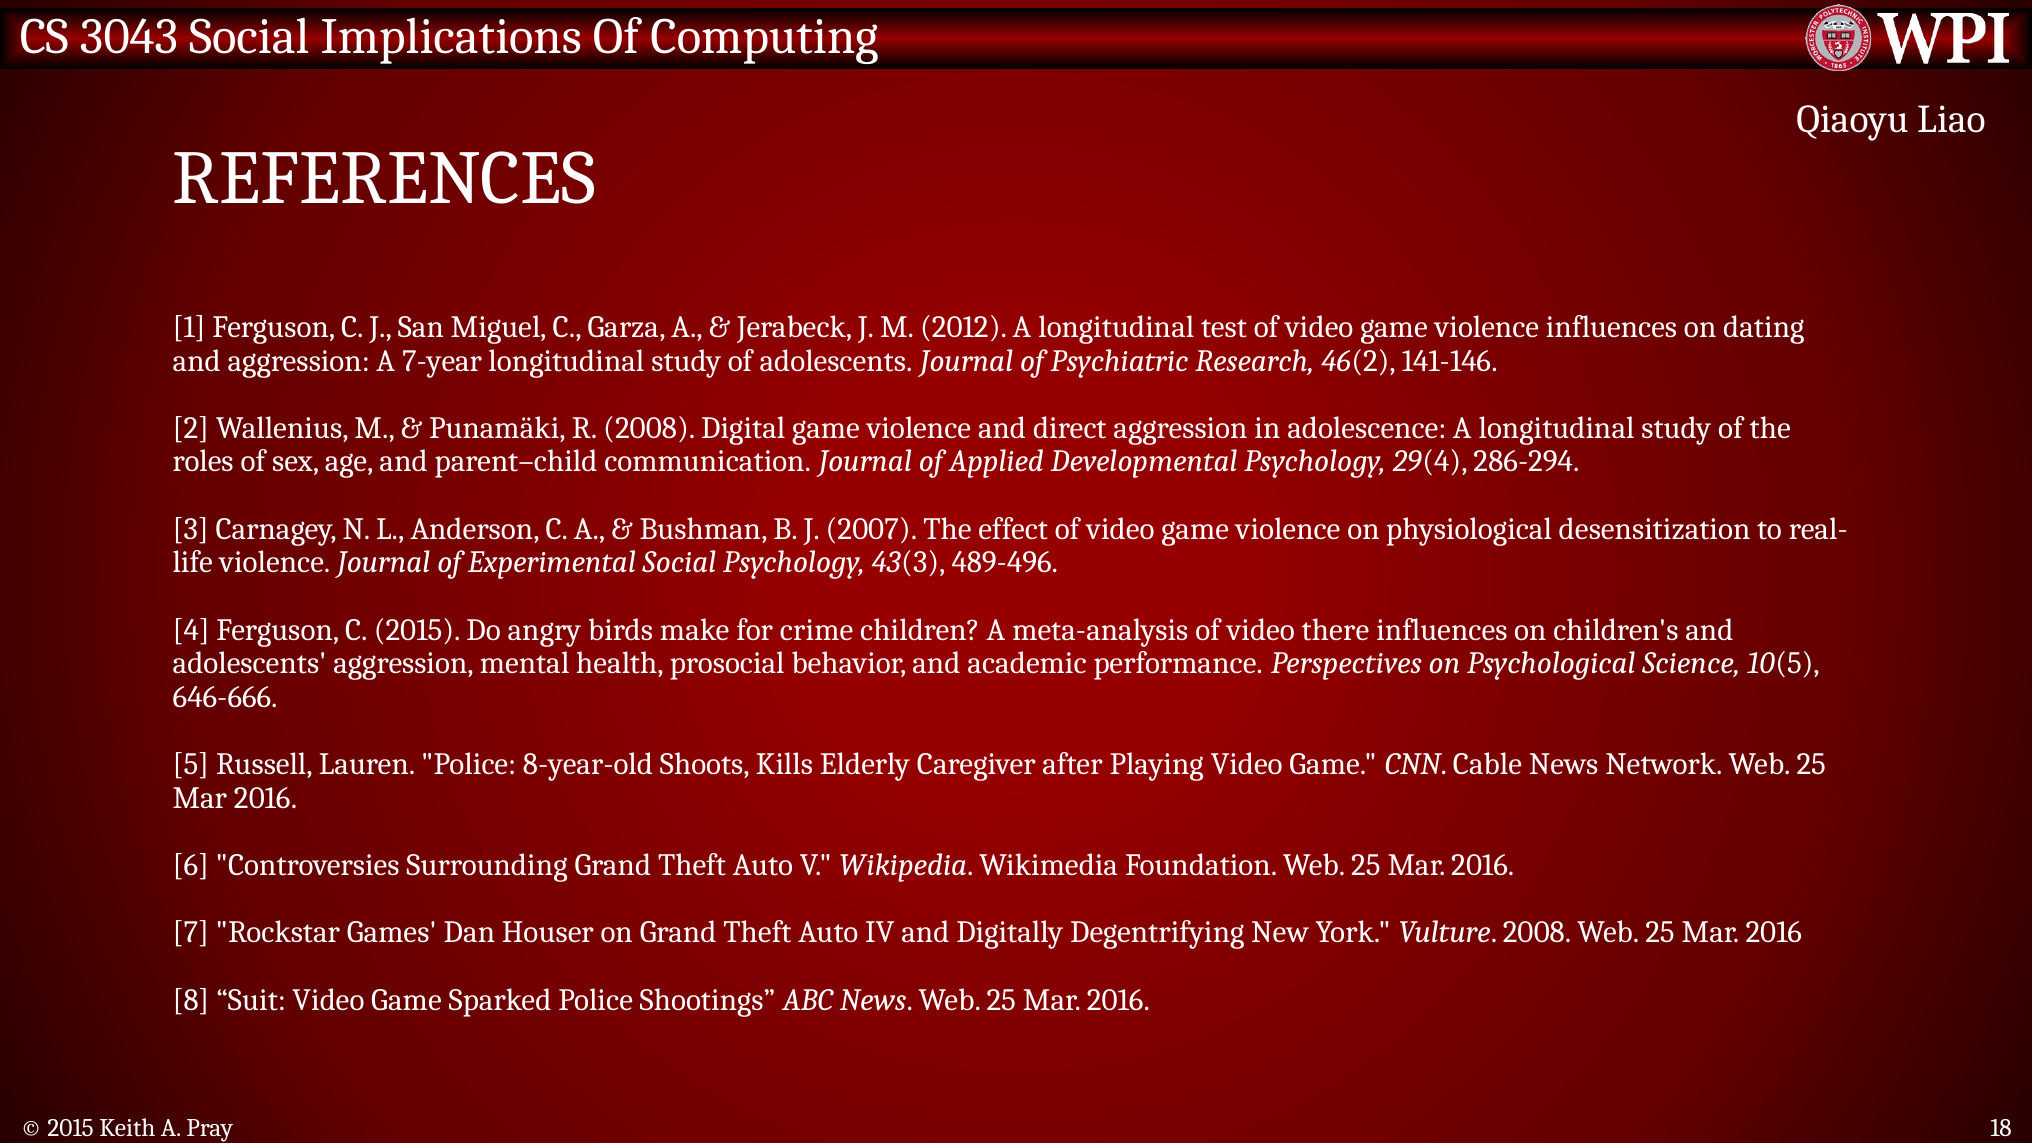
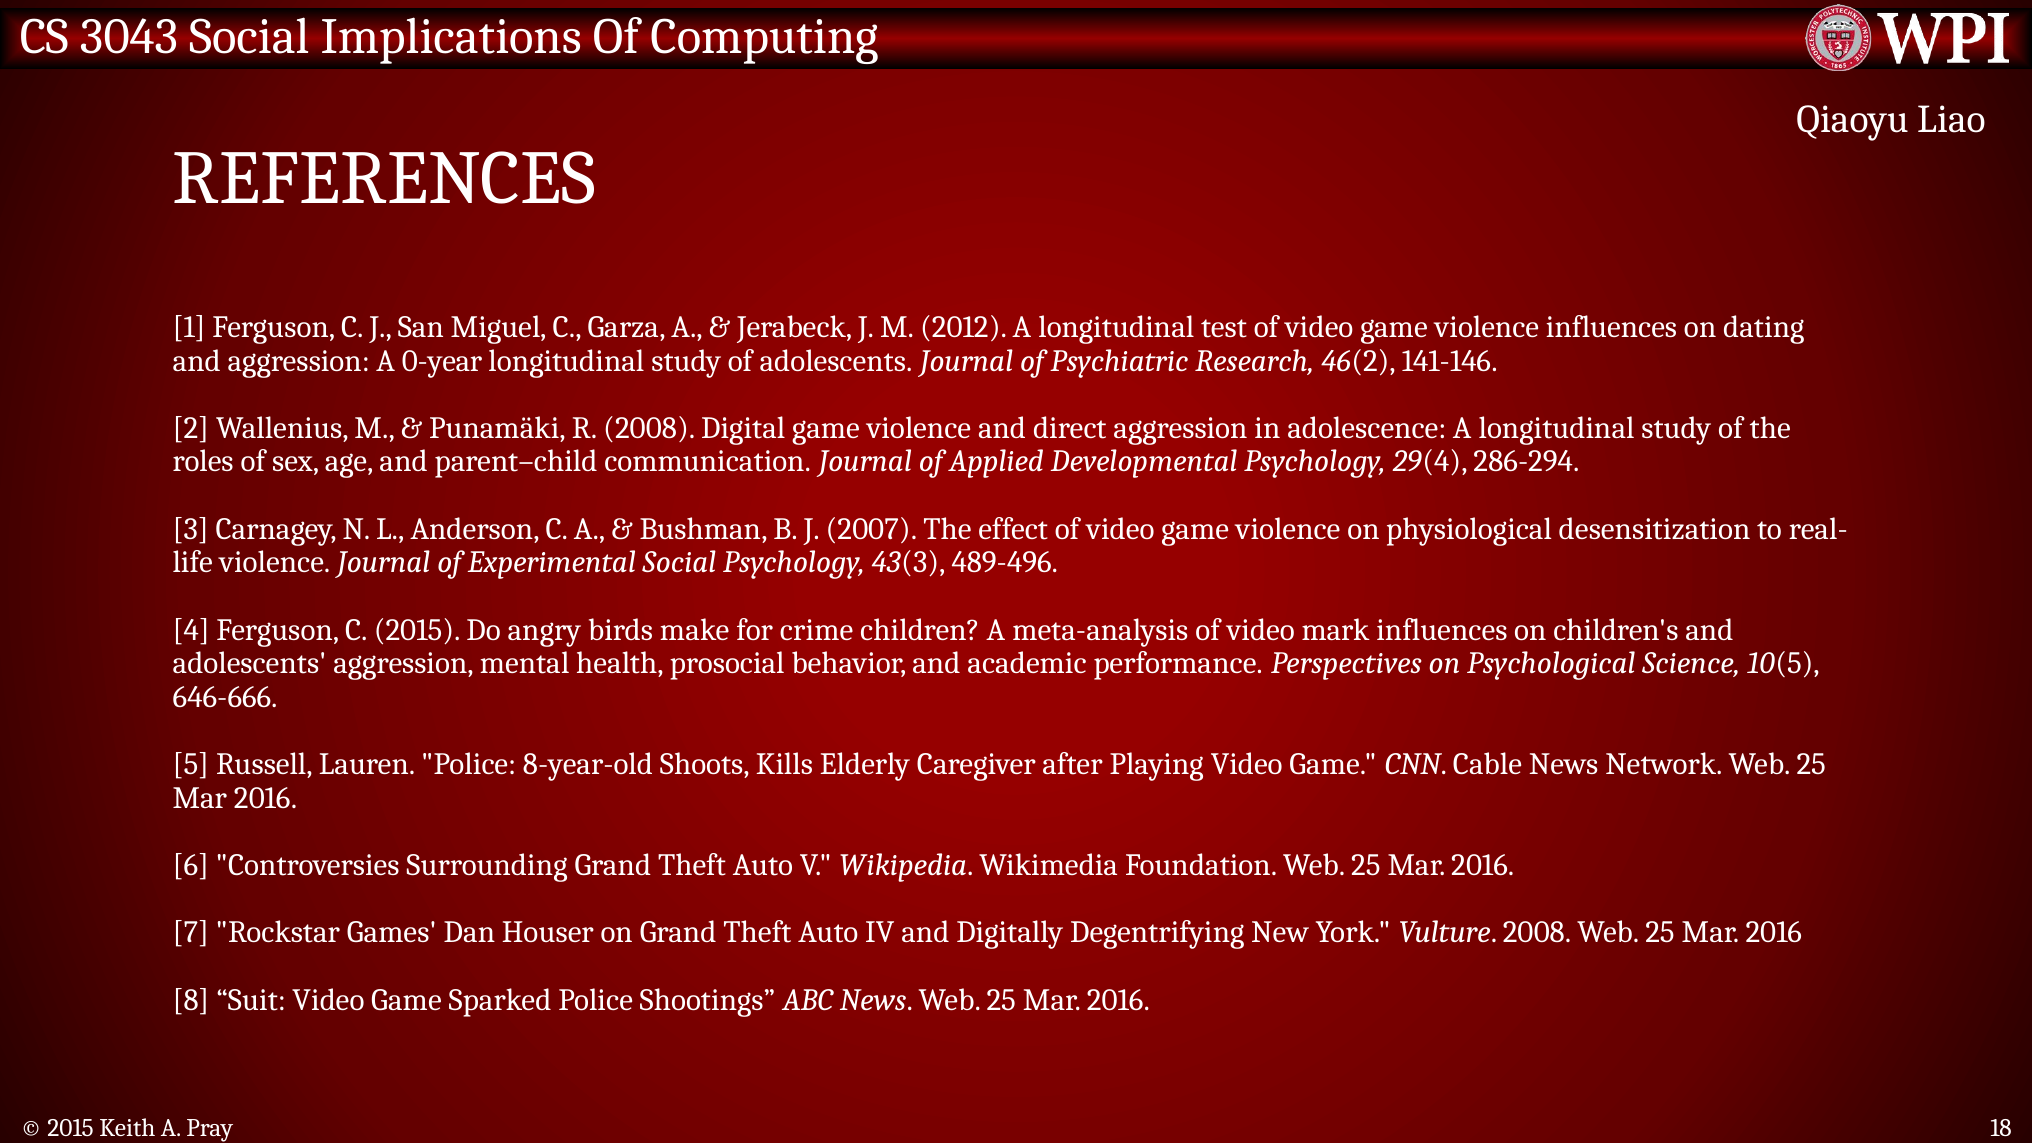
7-year: 7-year -> 0-year
there: there -> mark
